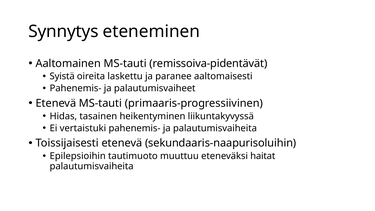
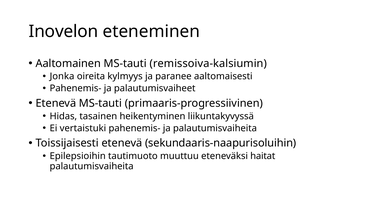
Synnytys: Synnytys -> Inovelon
remissoiva-pidentävät: remissoiva-pidentävät -> remissoiva-kalsiumin
Syistä: Syistä -> Jonka
laskettu: laskettu -> kylmyys
